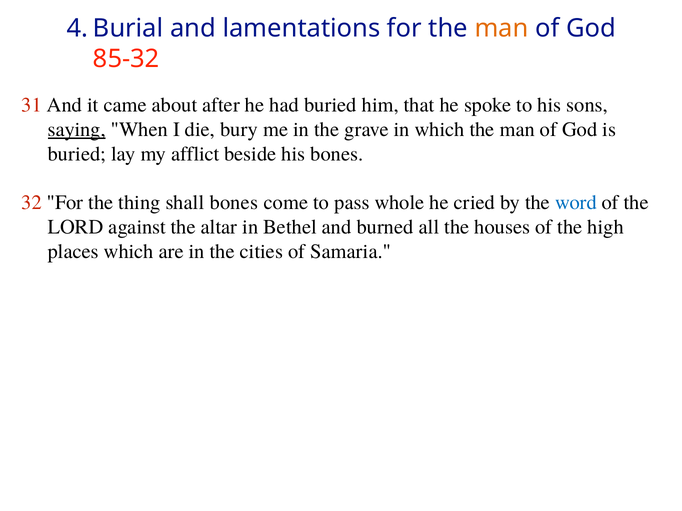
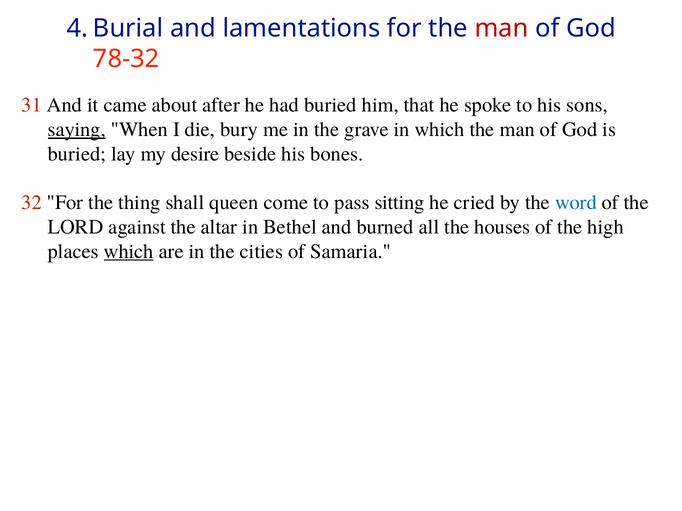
man at (502, 28) colour: orange -> red
85-32: 85-32 -> 78-32
afflict: afflict -> desire
shall bones: bones -> queen
whole: whole -> sitting
which at (129, 252) underline: none -> present
